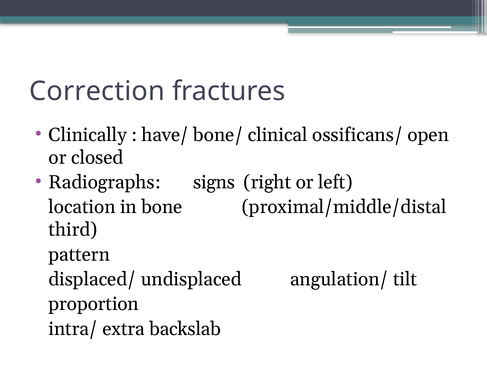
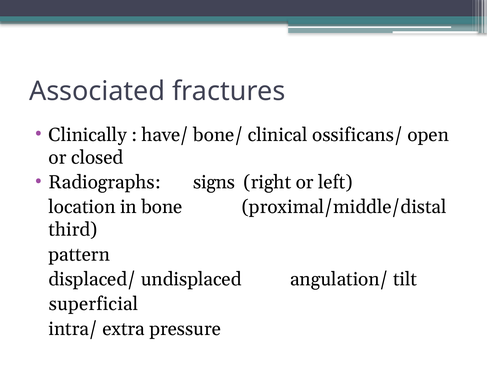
Correction: Correction -> Associated
proportion: proportion -> superficial
backslab: backslab -> pressure
